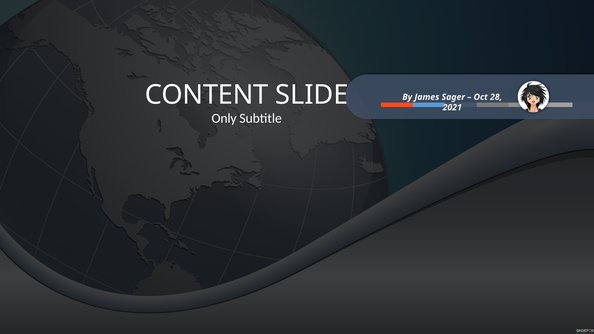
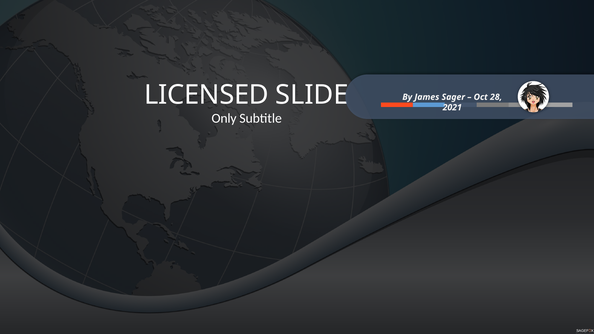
CONTENT: CONTENT -> LICENSED
